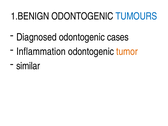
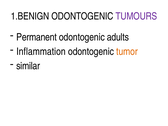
TUMOURS colour: blue -> purple
Diagnosed: Diagnosed -> Permanent
cases: cases -> adults
